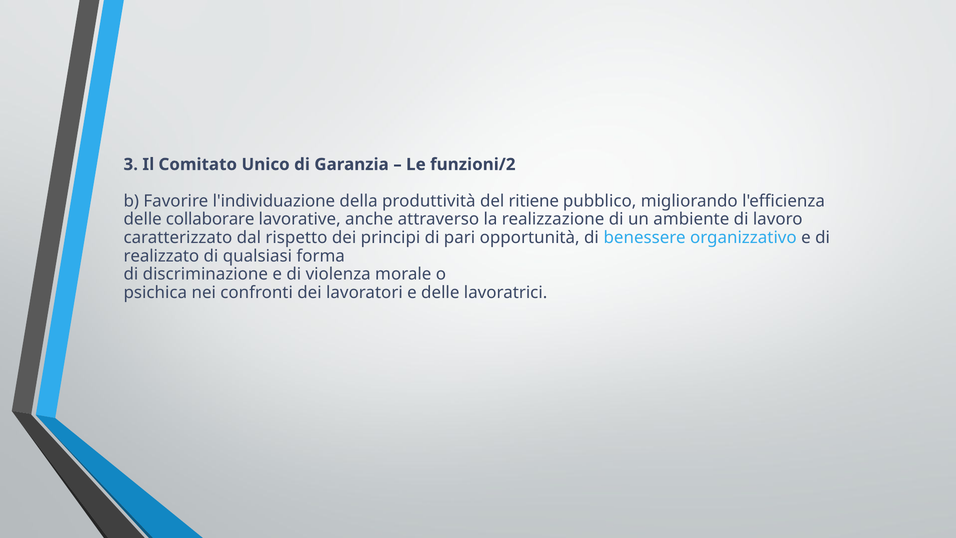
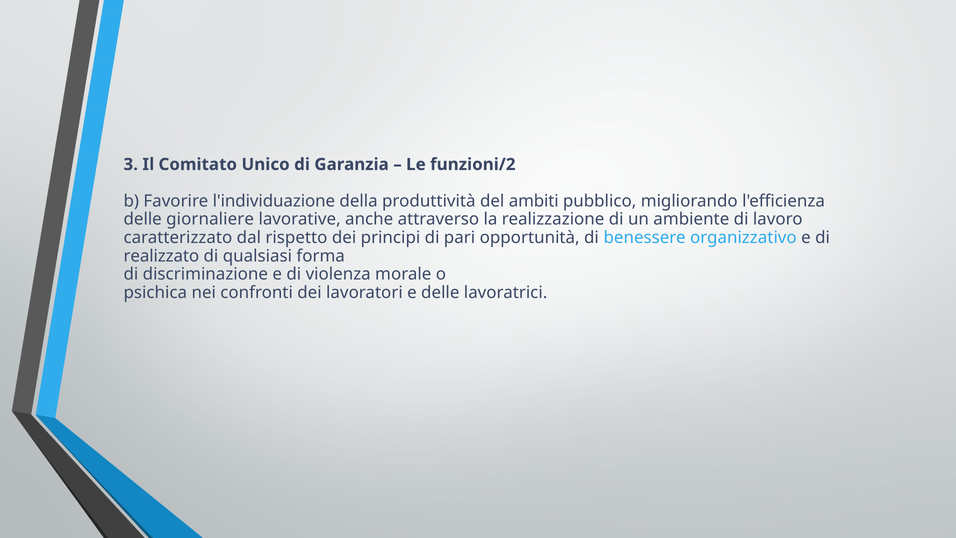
ritiene: ritiene -> ambiti
collaborare: collaborare -> giornaliere
